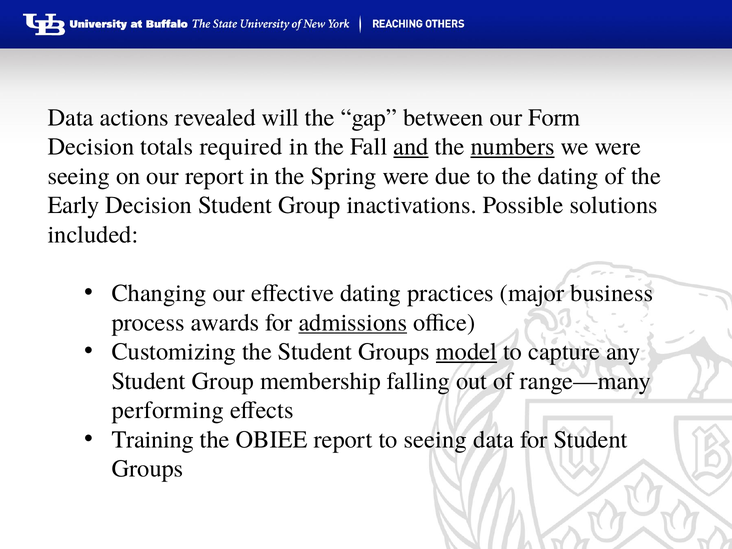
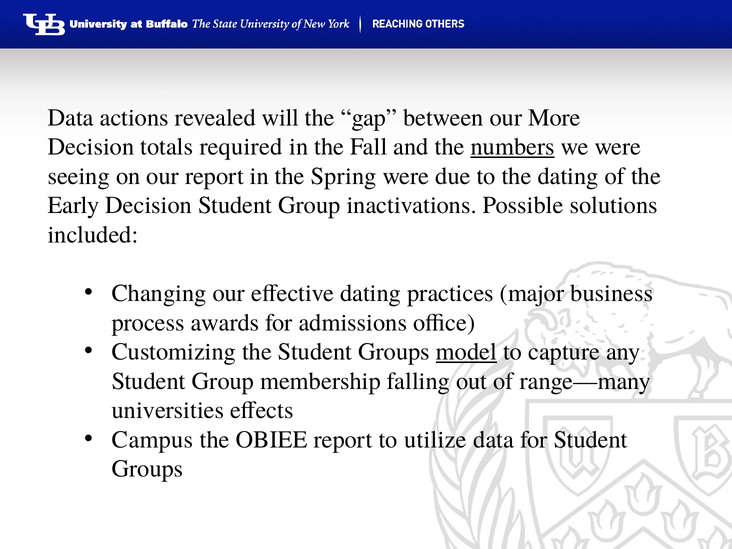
Form: Form -> More
and underline: present -> none
admissions underline: present -> none
performing: performing -> universities
Training: Training -> Campus
to seeing: seeing -> utilize
